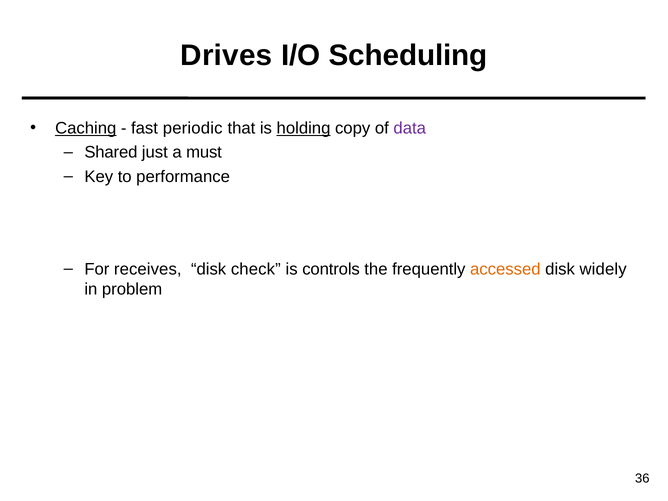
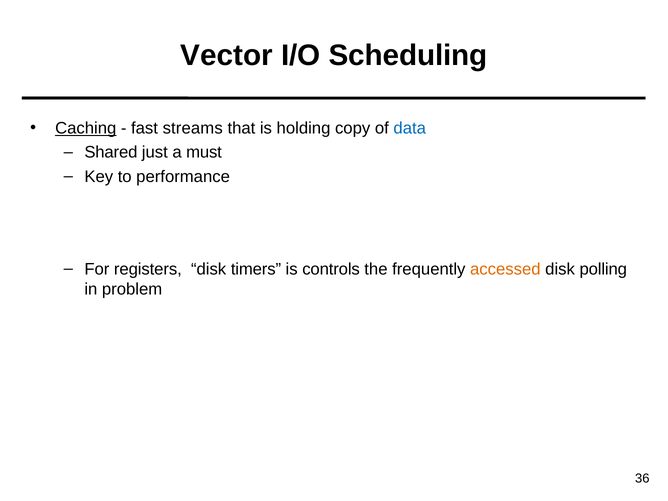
Drives: Drives -> Vector
periodic: periodic -> streams
holding underline: present -> none
data colour: purple -> blue
receives: receives -> registers
check: check -> timers
widely: widely -> polling
